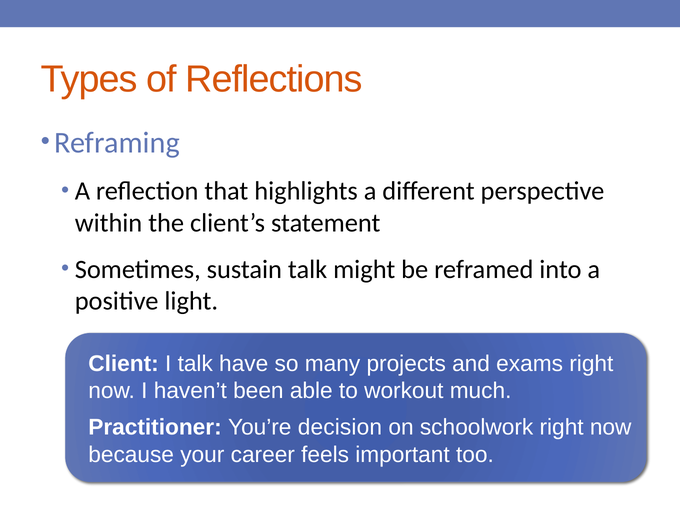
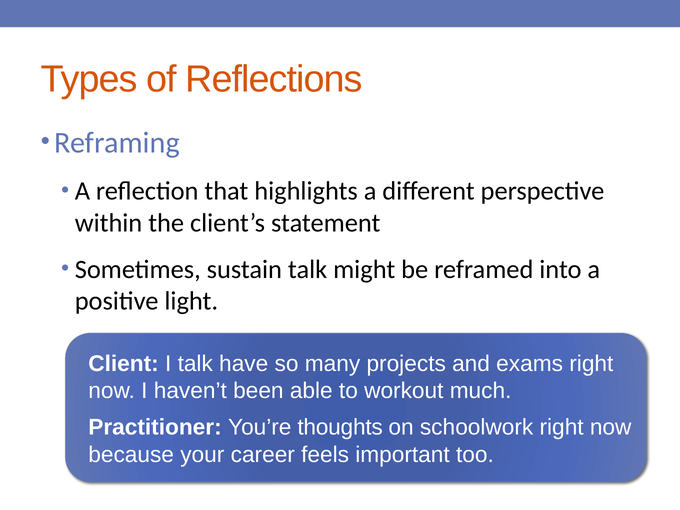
decision: decision -> thoughts
